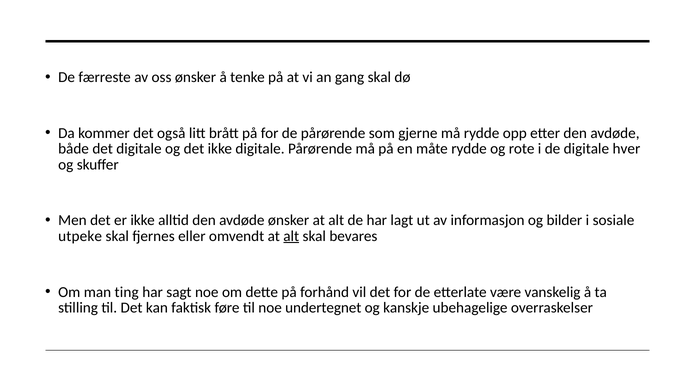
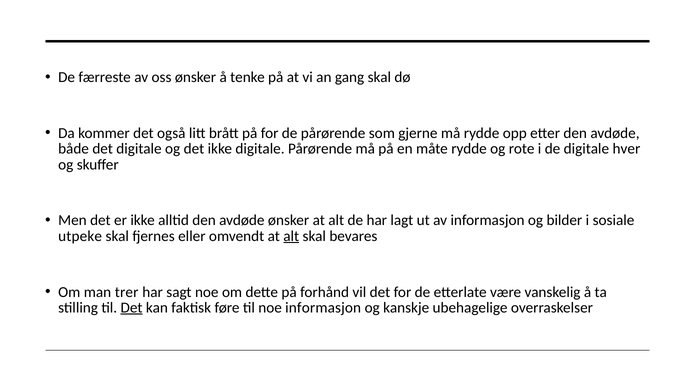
ting: ting -> trer
Det at (132, 308) underline: none -> present
noe undertegnet: undertegnet -> informasjon
